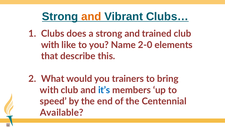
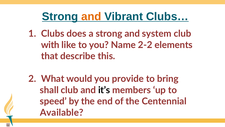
trained: trained -> system
2-0: 2-0 -> 2-2
trainers: trainers -> provide
with at (49, 90): with -> shall
it’s colour: blue -> black
